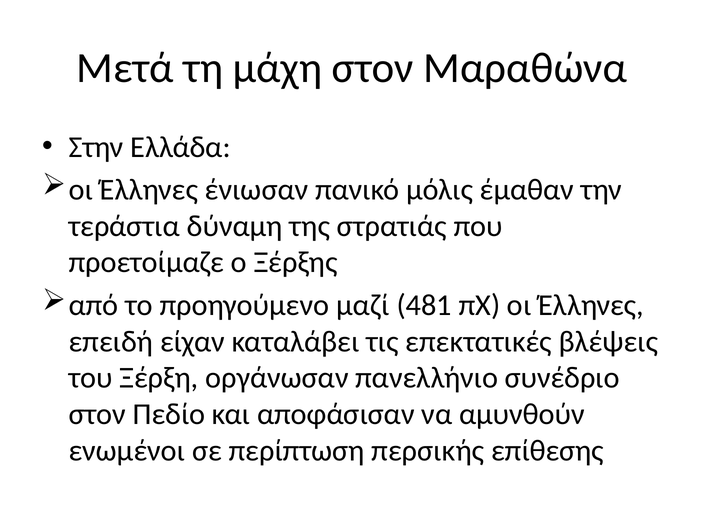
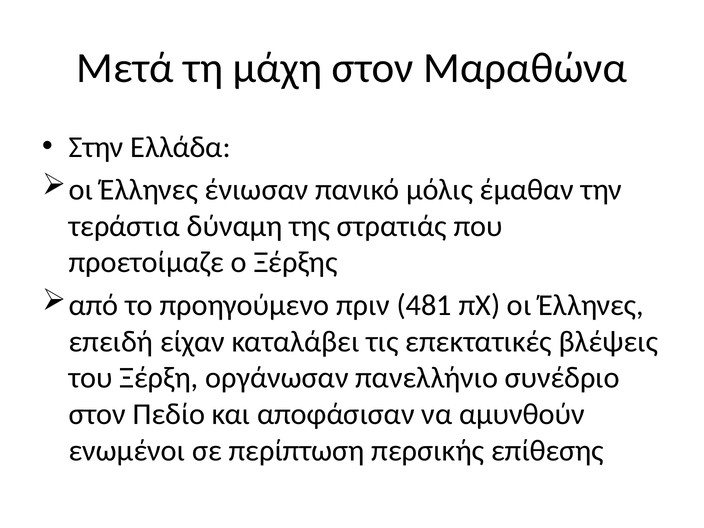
μαζί: μαζί -> πριν
